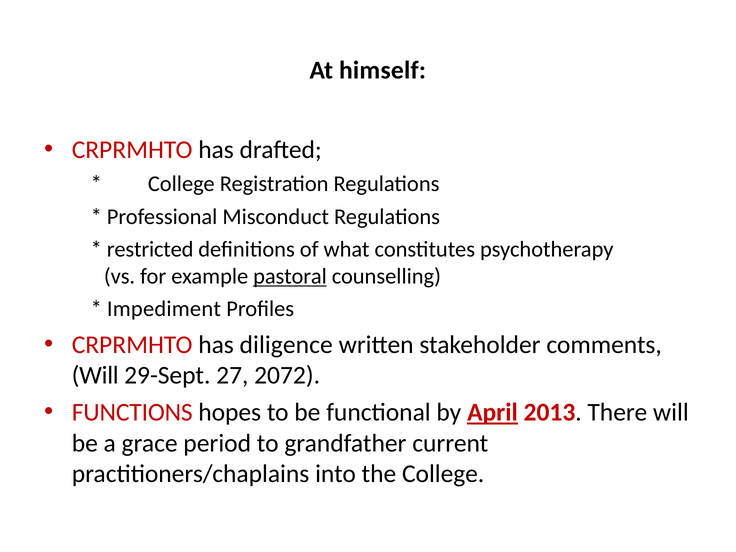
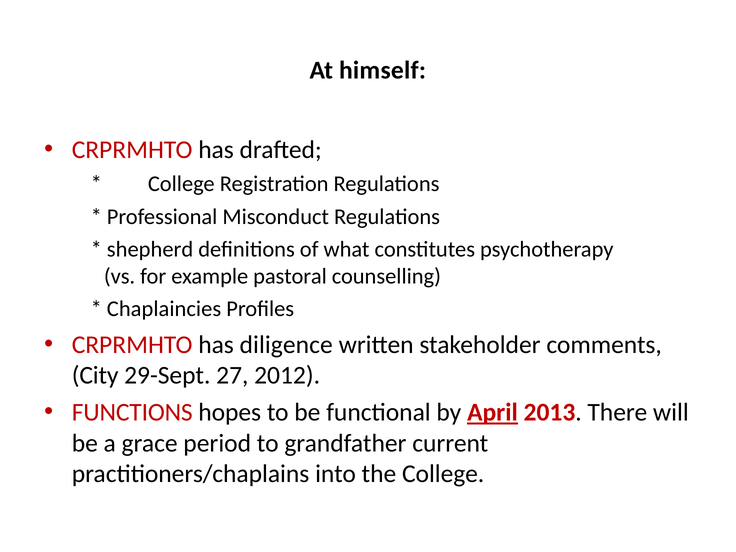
restricted: restricted -> shepherd
pastoral underline: present -> none
Impediment: Impediment -> Chaplaincies
Will at (95, 375): Will -> City
2072: 2072 -> 2012
